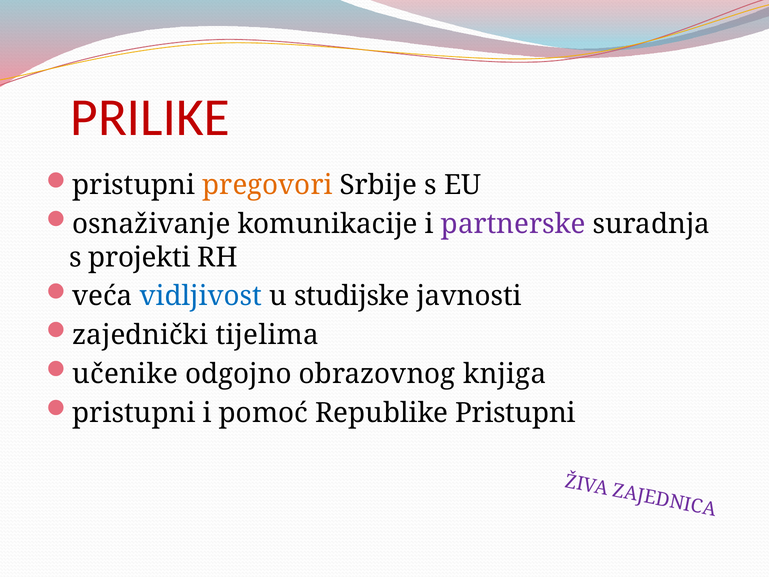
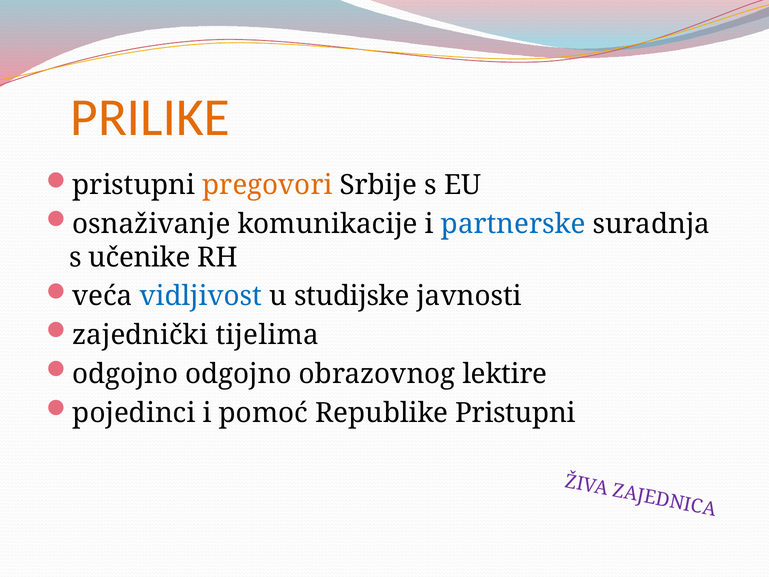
PRILIKE colour: red -> orange
partnerske colour: purple -> blue
projekti: projekti -> učenike
učenike at (125, 374): učenike -> odgojno
knjiga: knjiga -> lektire
pristupni at (134, 413): pristupni -> pojedinci
